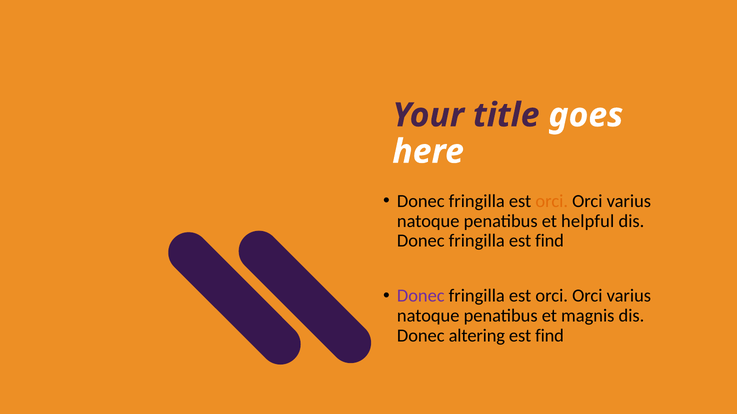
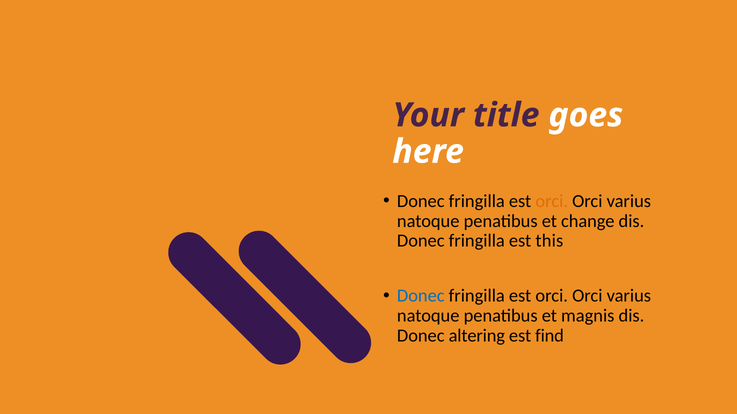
helpful: helpful -> change
fringilla est find: find -> this
Donec at (421, 296) colour: purple -> blue
